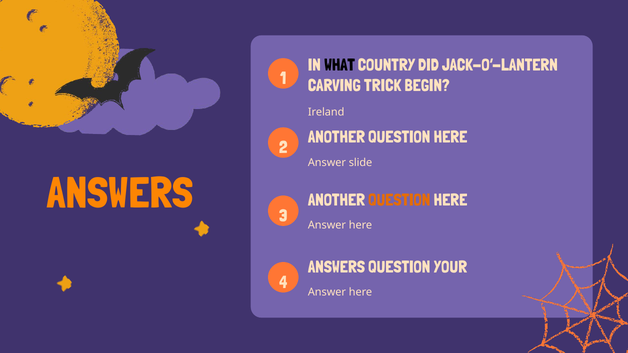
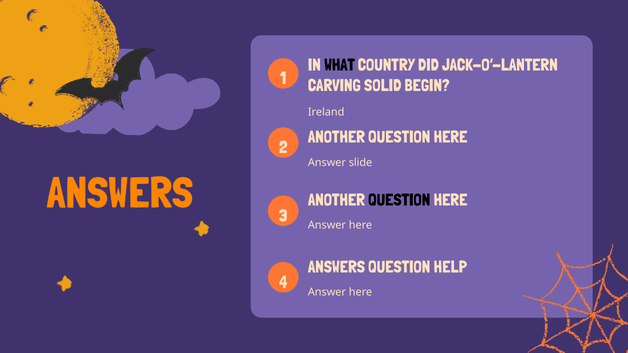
TRICK: TRICK -> SOLID
QUESTION at (399, 200) colour: orange -> black
YOUR: YOUR -> HELP
